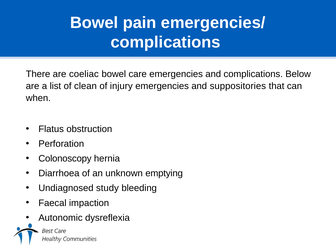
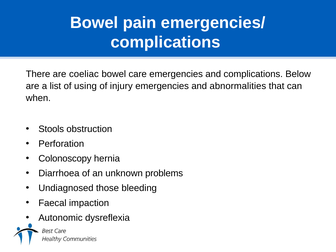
clean: clean -> using
suppositories: suppositories -> abnormalities
Flatus: Flatus -> Stools
emptying: emptying -> problems
study: study -> those
